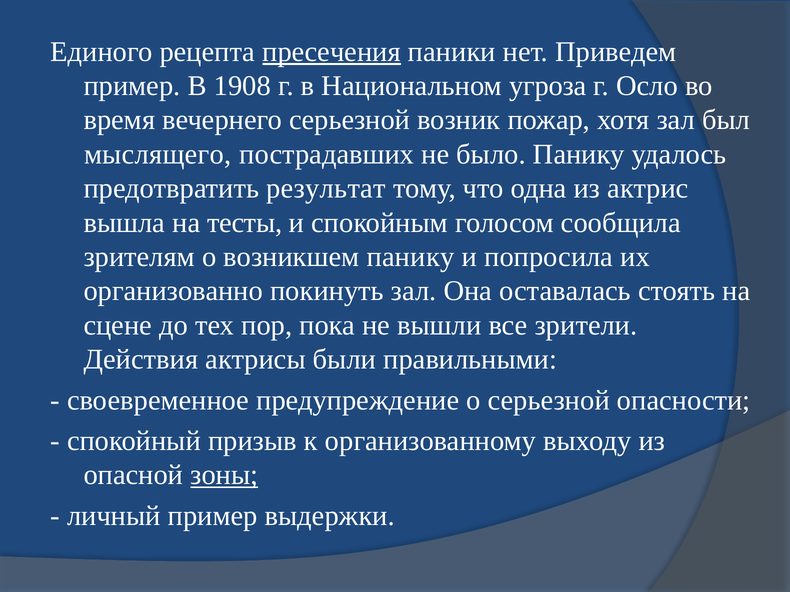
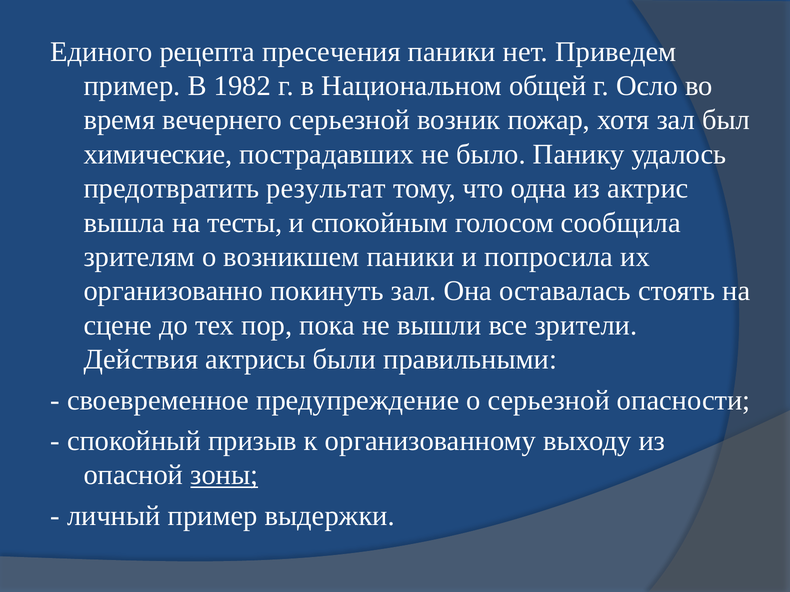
пресечения underline: present -> none
1908: 1908 -> 1982
угроза: угроза -> общей
мыслящего: мыслящего -> химические
возникшем панику: панику -> паники
